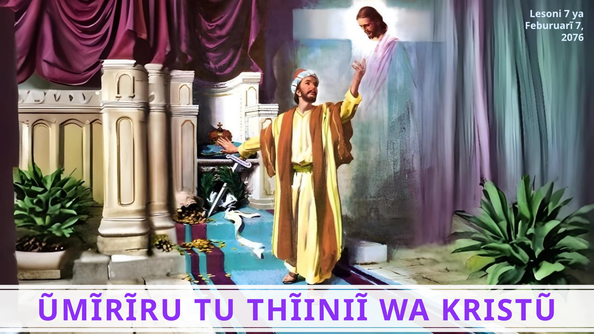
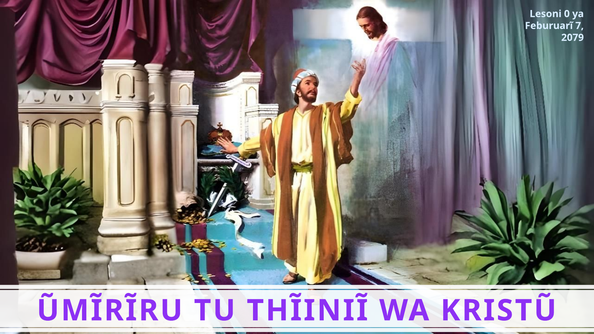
Lesoni 7: 7 -> 0
2076: 2076 -> 2079
